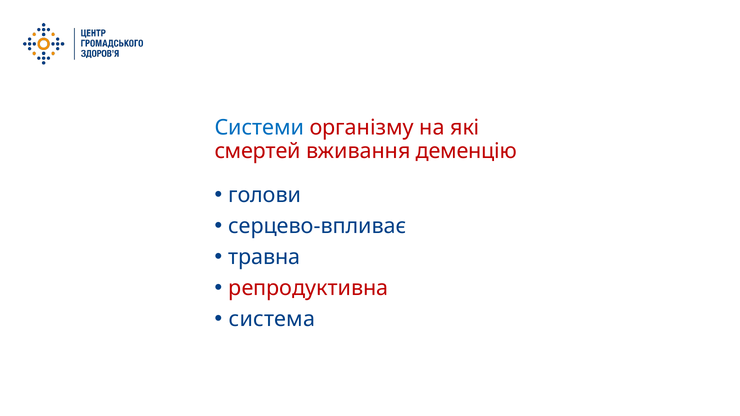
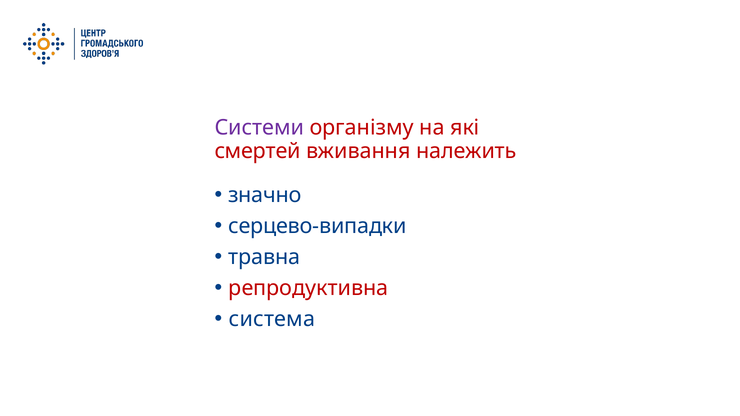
Системи colour: blue -> purple
деменцію: деменцію -> належить
голови: голови -> значно
серцево-впливає: серцево-впливає -> серцево-випадки
